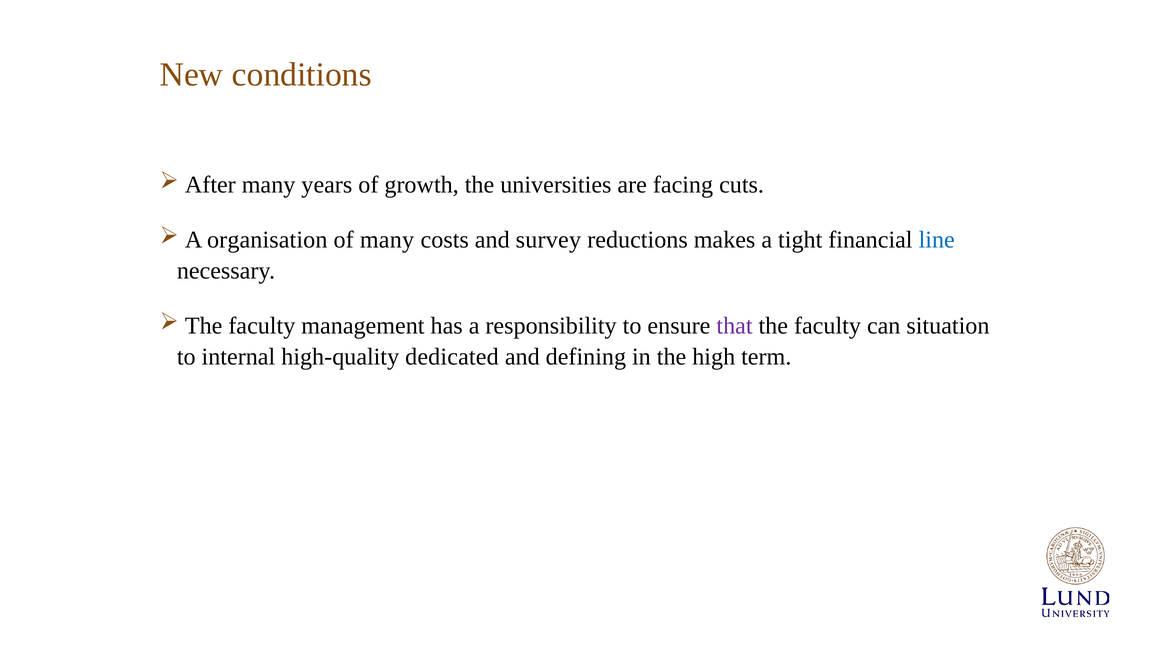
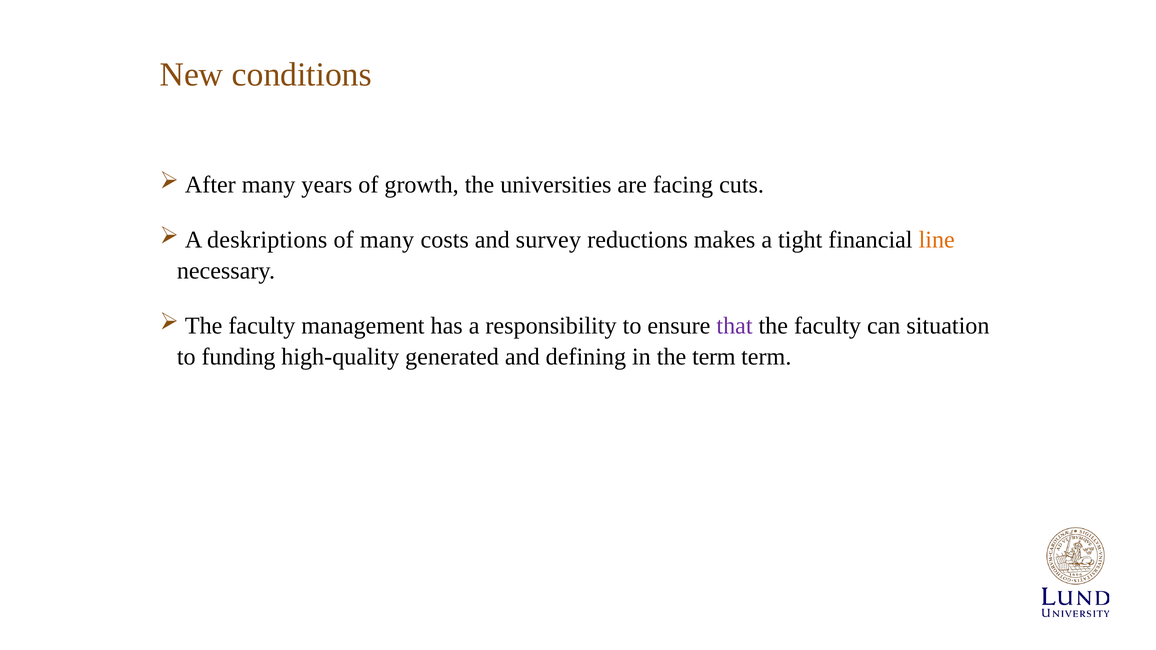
organisation: organisation -> deskriptions
line colour: blue -> orange
internal: internal -> funding
dedicated: dedicated -> generated
the high: high -> term
